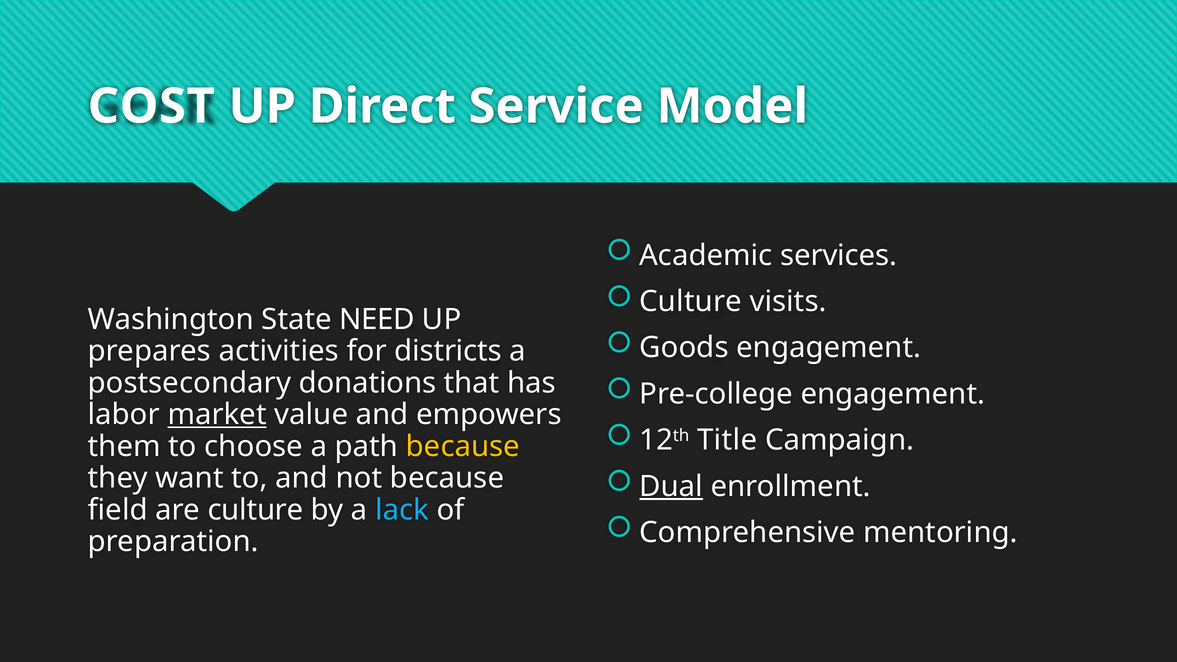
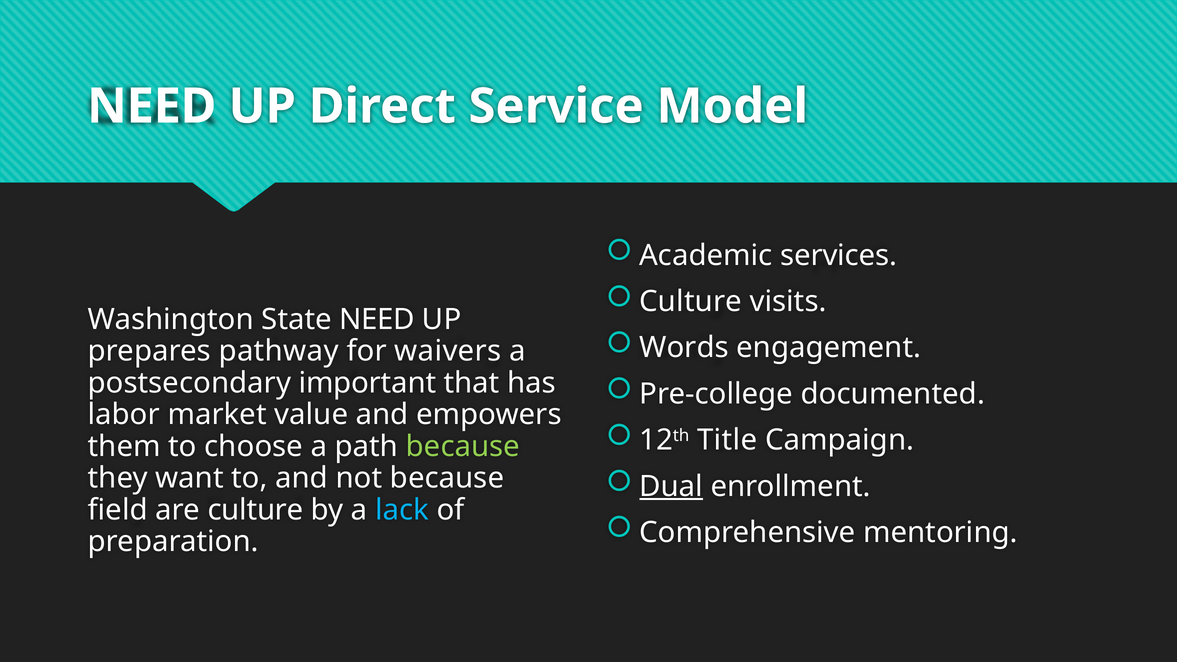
COST at (151, 106): COST -> NEED
Goods: Goods -> Words
activities: activities -> pathway
districts: districts -> waivers
donations: donations -> important
Pre-college engagement: engagement -> documented
market underline: present -> none
because at (463, 446) colour: yellow -> light green
